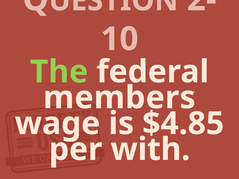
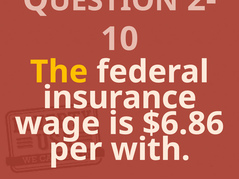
The colour: light green -> yellow
members: members -> insurance
$4.85: $4.85 -> $6.86
